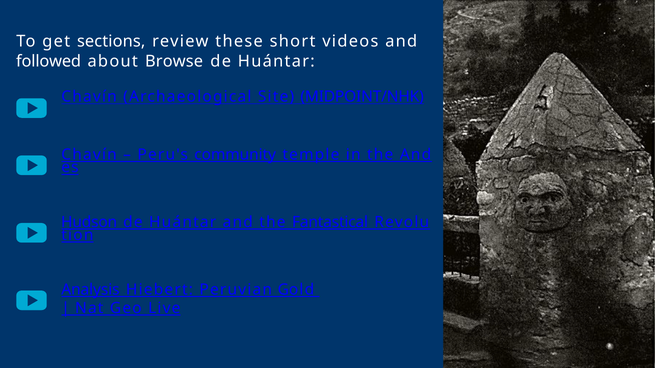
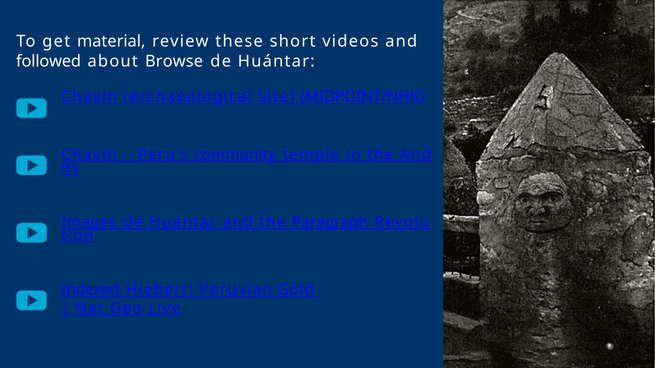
sections: sections -> material
Hudson: Hudson -> Images
Fantastical: Fantastical -> Paragraph
Analysis: Analysis -> Indexed
